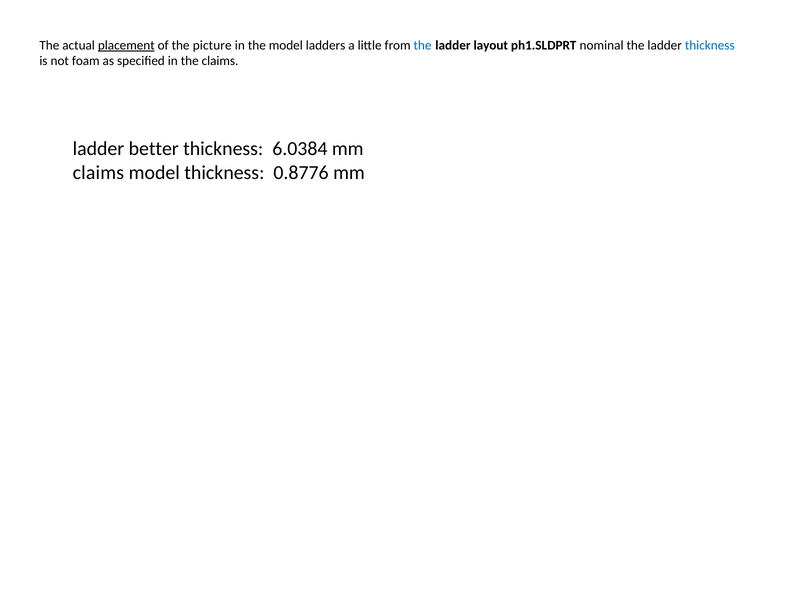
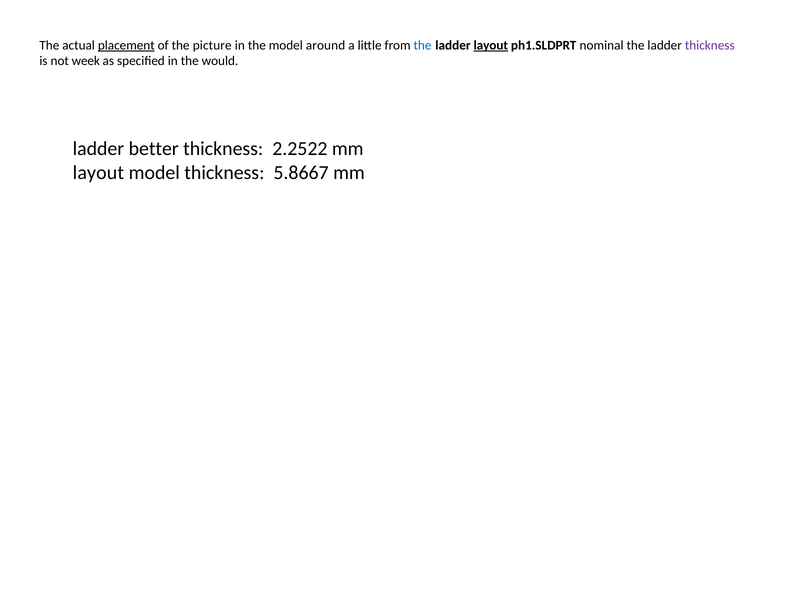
ladders: ladders -> around
layout at (491, 45) underline: none -> present
thickness at (710, 45) colour: blue -> purple
foam: foam -> week
the claims: claims -> would
6.0384: 6.0384 -> 2.2522
claims at (98, 172): claims -> layout
0.8776: 0.8776 -> 5.8667
